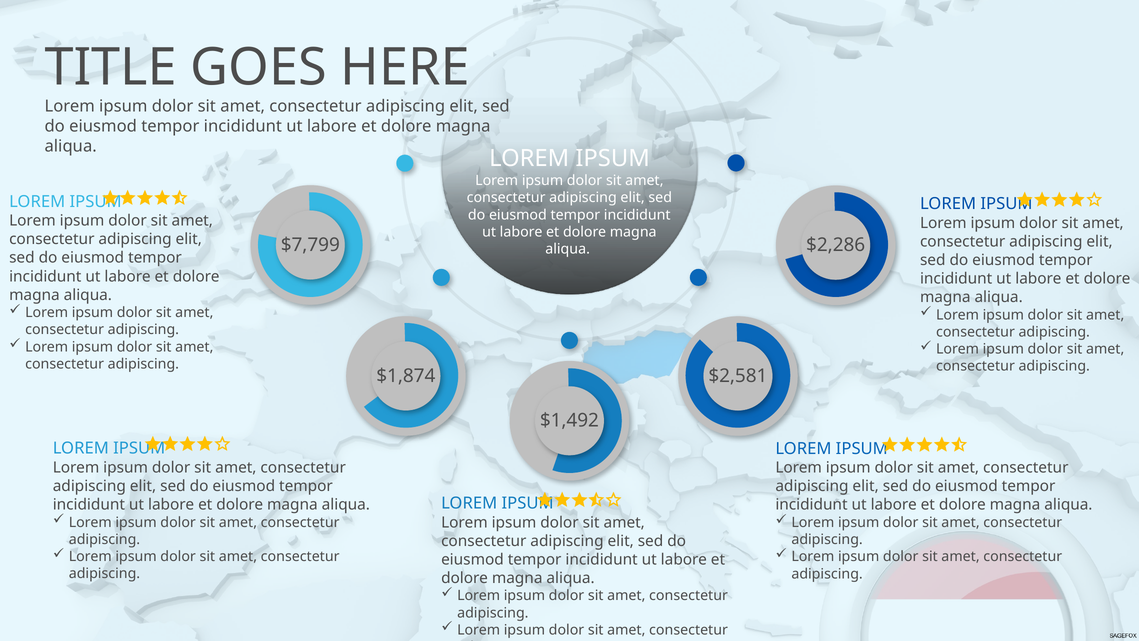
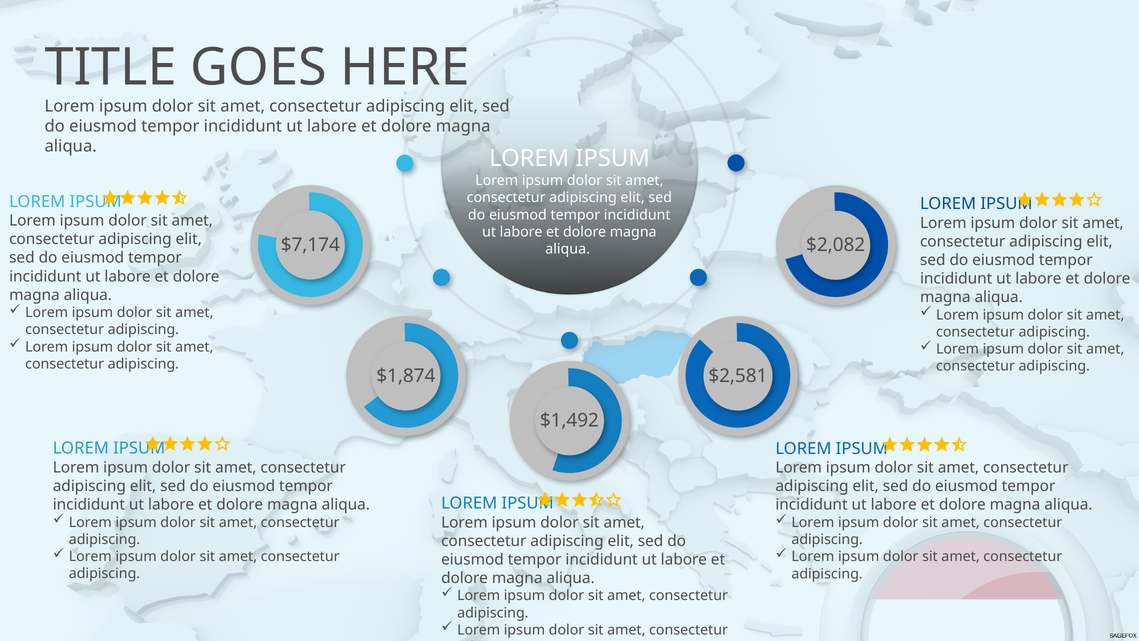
$7,799: $7,799 -> $7,174
$2,286: $2,286 -> $2,082
